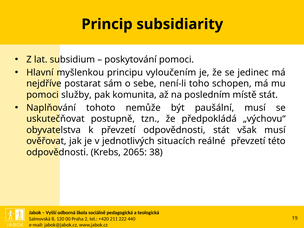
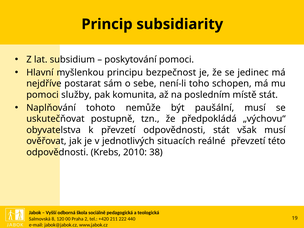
vyloučením: vyloučením -> bezpečnost
2065: 2065 -> 2010
